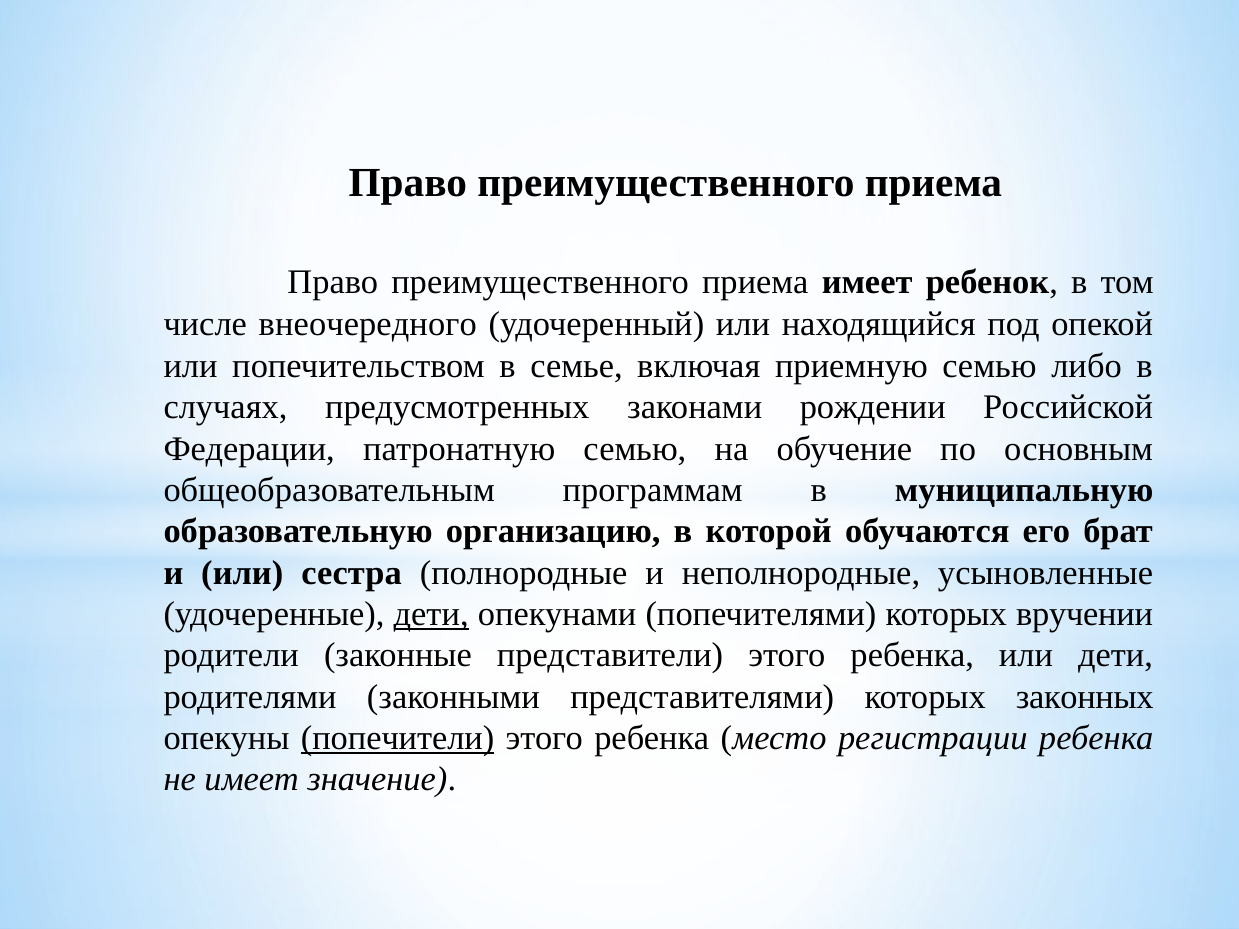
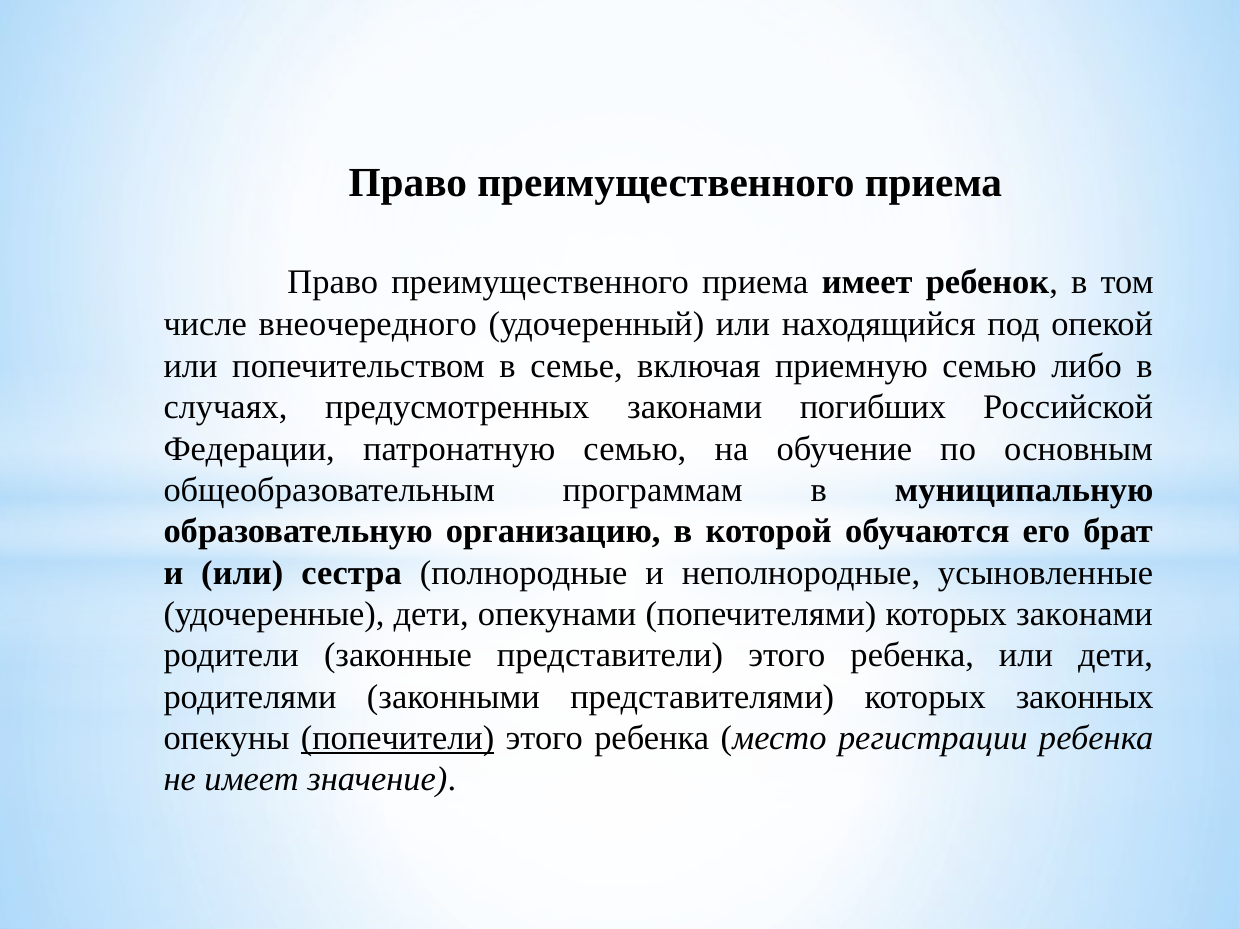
рождении: рождении -> погибших
дети at (431, 614) underline: present -> none
которых вручении: вручении -> законами
